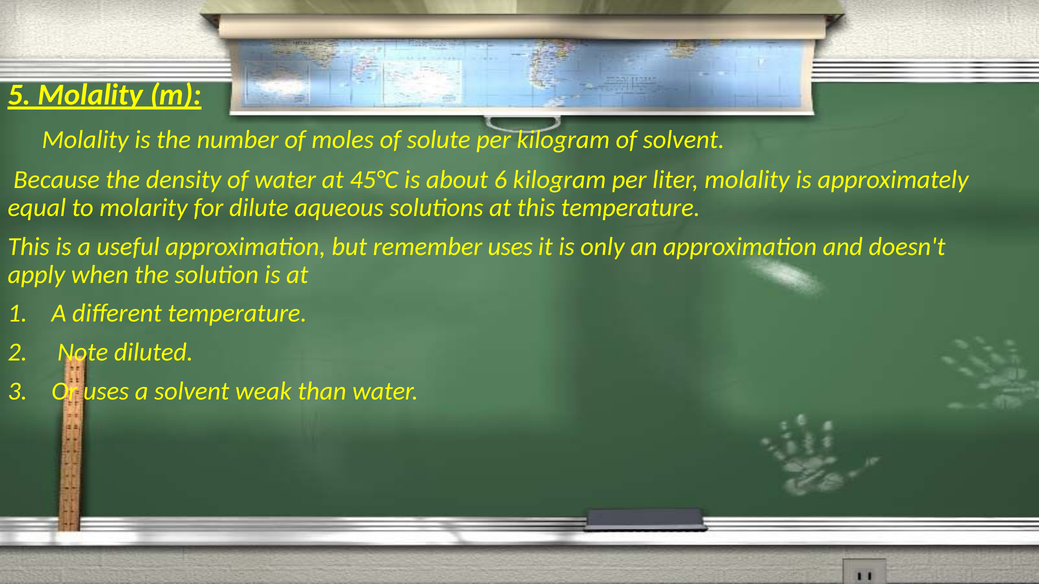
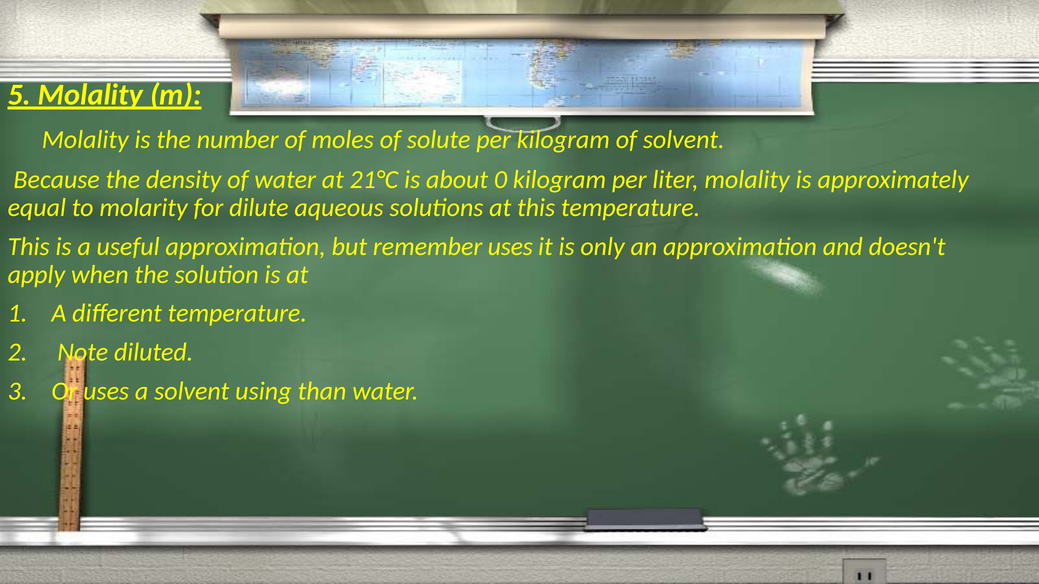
45°C: 45°C -> 21°C
6: 6 -> 0
weak: weak -> using
